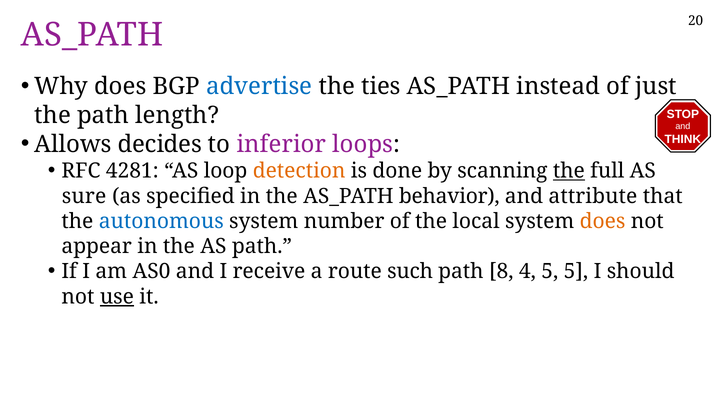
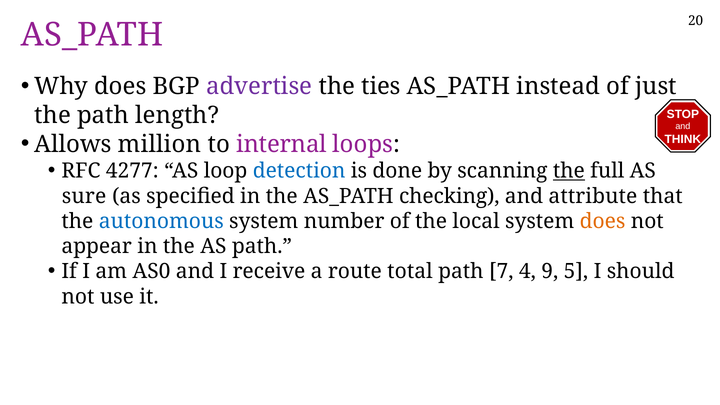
advertise colour: blue -> purple
decides: decides -> million
inferior: inferior -> internal
4281: 4281 -> 4277
detection colour: orange -> blue
behavior: behavior -> checking
such: such -> total
8: 8 -> 7
4 5: 5 -> 9
use underline: present -> none
